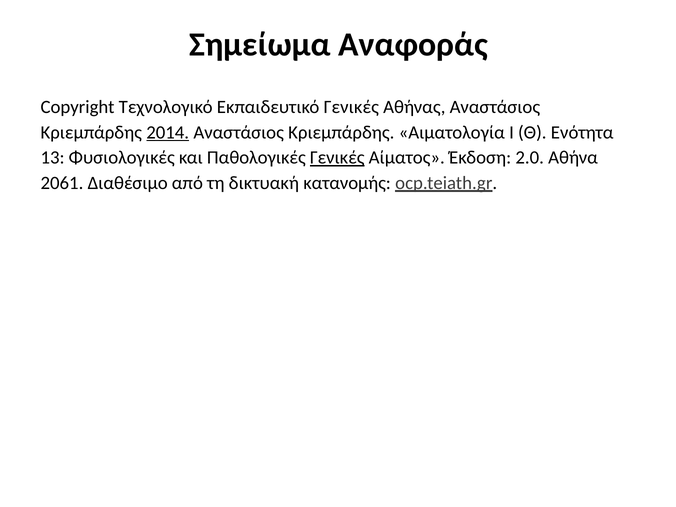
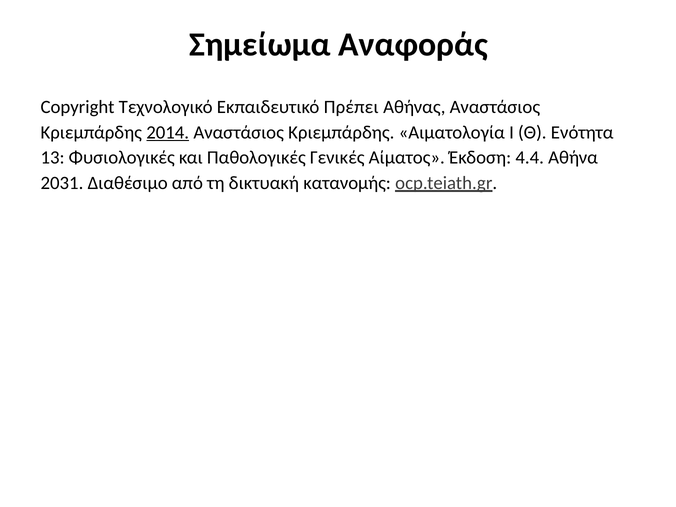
Εκπαιδευτικό Γενικές: Γενικές -> Πρέπει
Γενικές at (337, 158) underline: present -> none
2.0: 2.0 -> 4.4
2061: 2061 -> 2031
